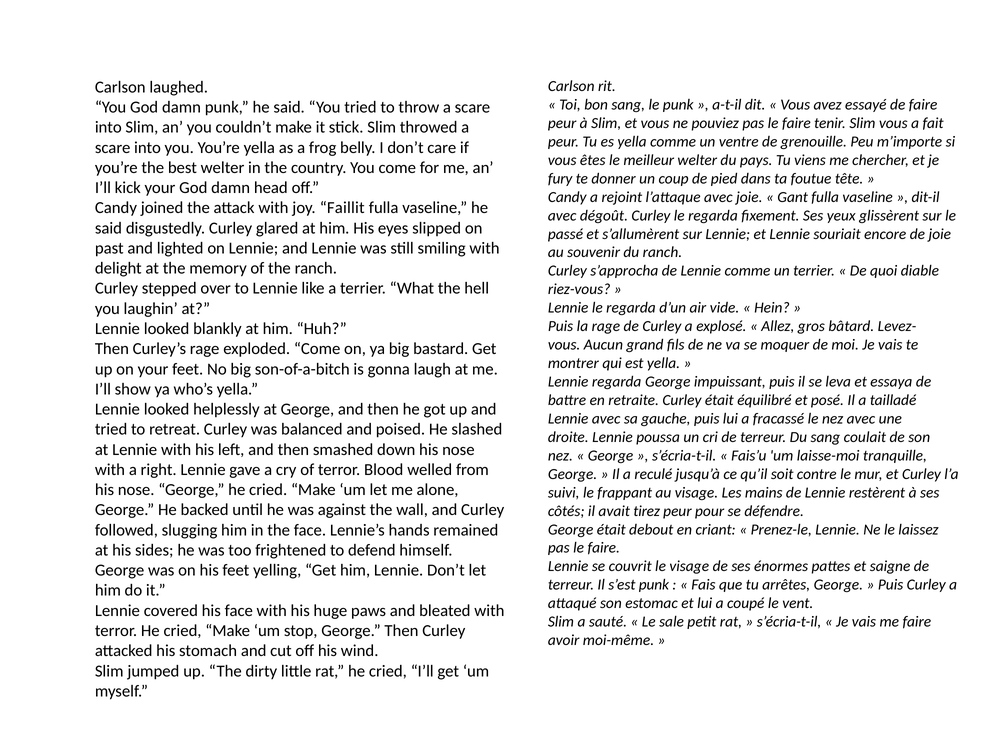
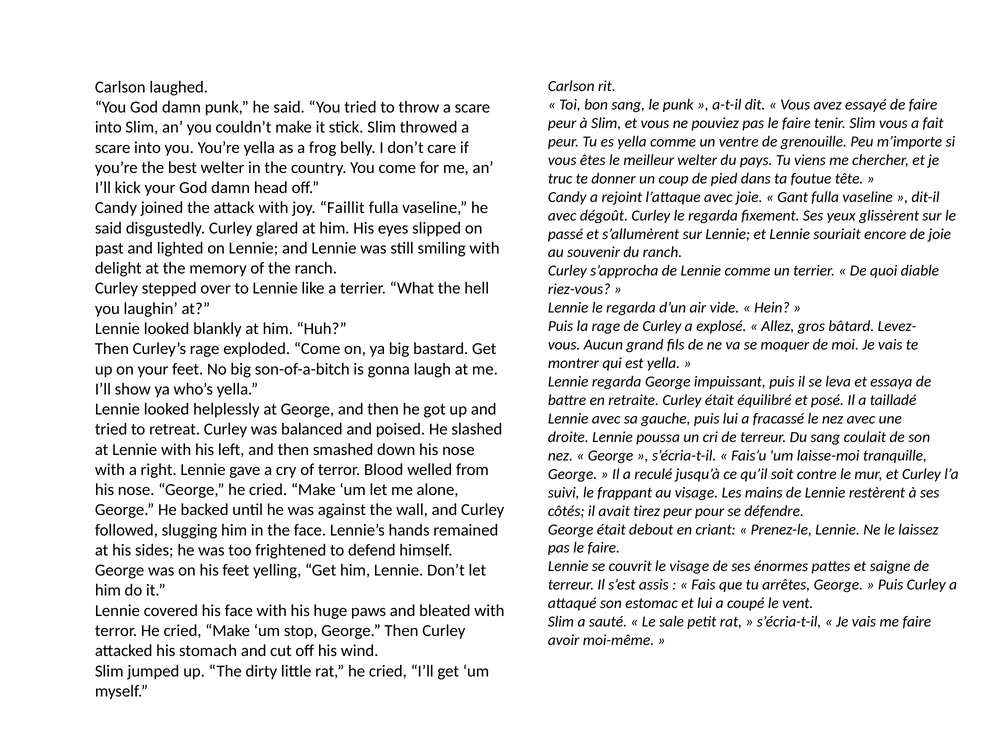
fury: fury -> truc
s’est punk: punk -> assis
